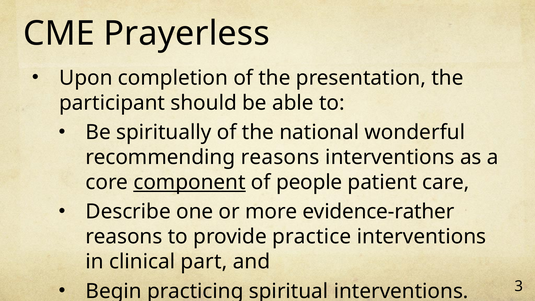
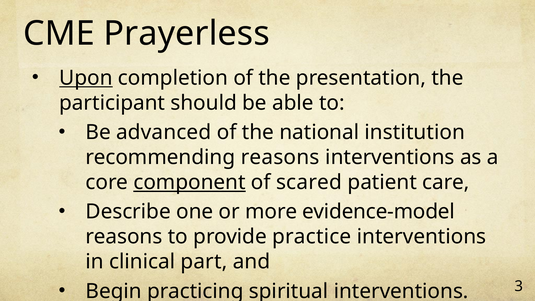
Upon underline: none -> present
spiritually: spiritually -> advanced
wonderful: wonderful -> institution
people: people -> scared
evidence-rather: evidence-rather -> evidence-model
